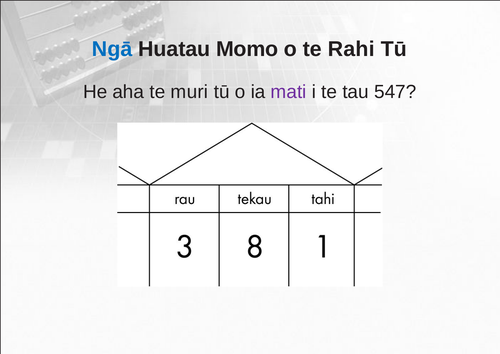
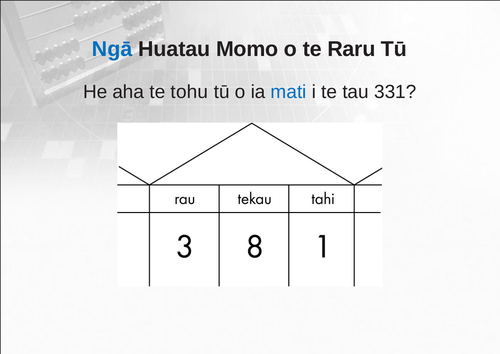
Rahi: Rahi -> Raru
muri: muri -> tohu
mati colour: purple -> blue
547: 547 -> 331
